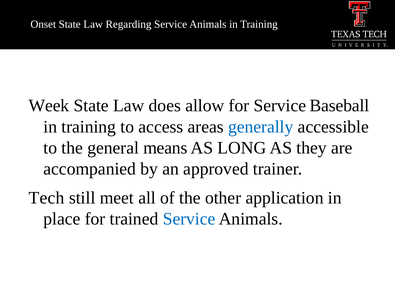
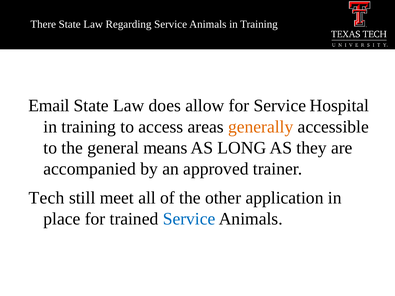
Onset: Onset -> There
Week: Week -> Email
Baseball: Baseball -> Hospital
generally colour: blue -> orange
